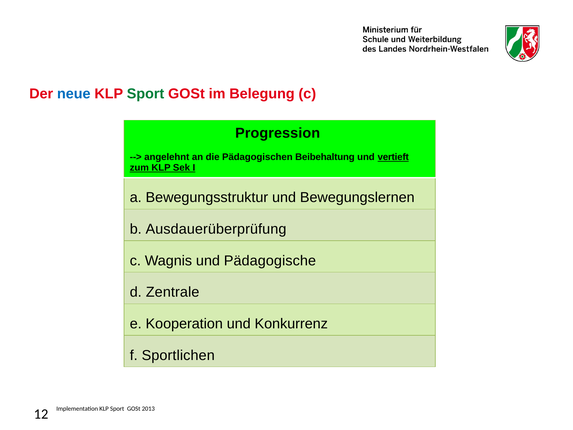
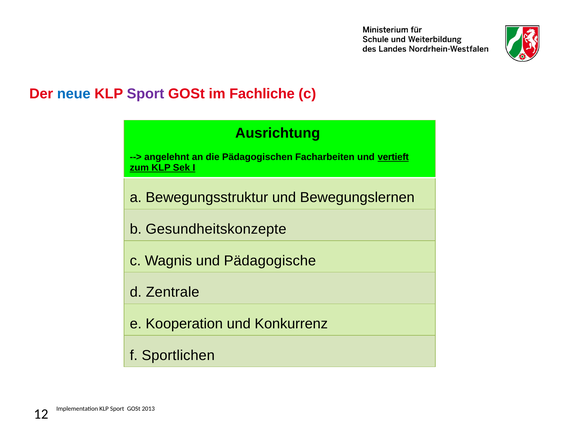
Sport at (146, 94) colour: green -> purple
Belegung: Belegung -> Fachliche
Progression: Progression -> Ausrichtung
Beibehaltung: Beibehaltung -> Facharbeiten
Ausdauerüberprüfung: Ausdauerüberprüfung -> Gesundheitskonzepte
